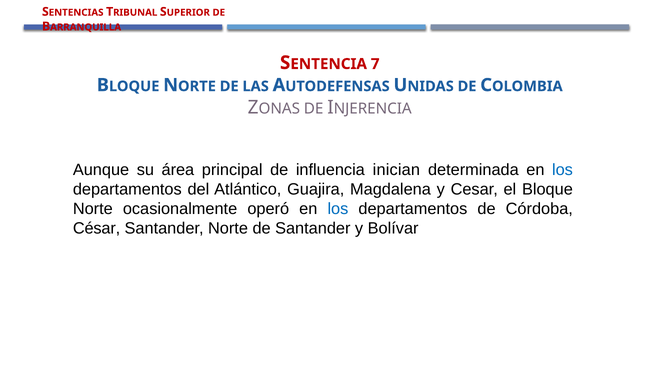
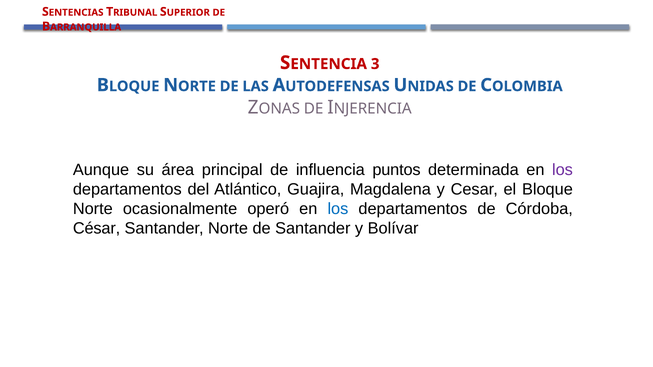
7: 7 -> 3
inician: inician -> puntos
los at (562, 170) colour: blue -> purple
